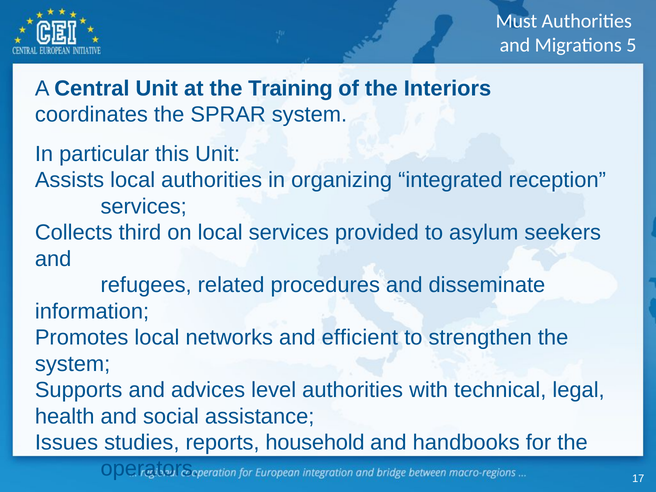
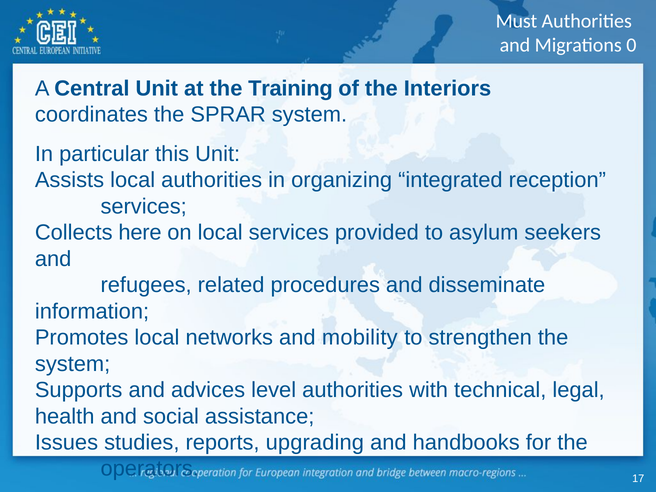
5: 5 -> 0
third: third -> here
efficient: efficient -> mobility
household: household -> upgrading
